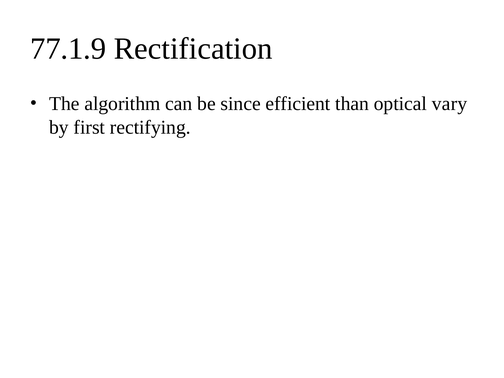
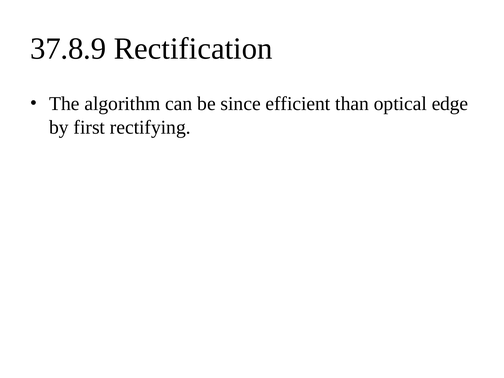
77.1.9: 77.1.9 -> 37.8.9
vary: vary -> edge
